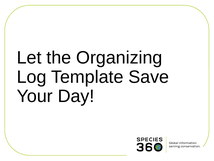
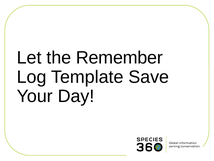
Organizing: Organizing -> Remember
